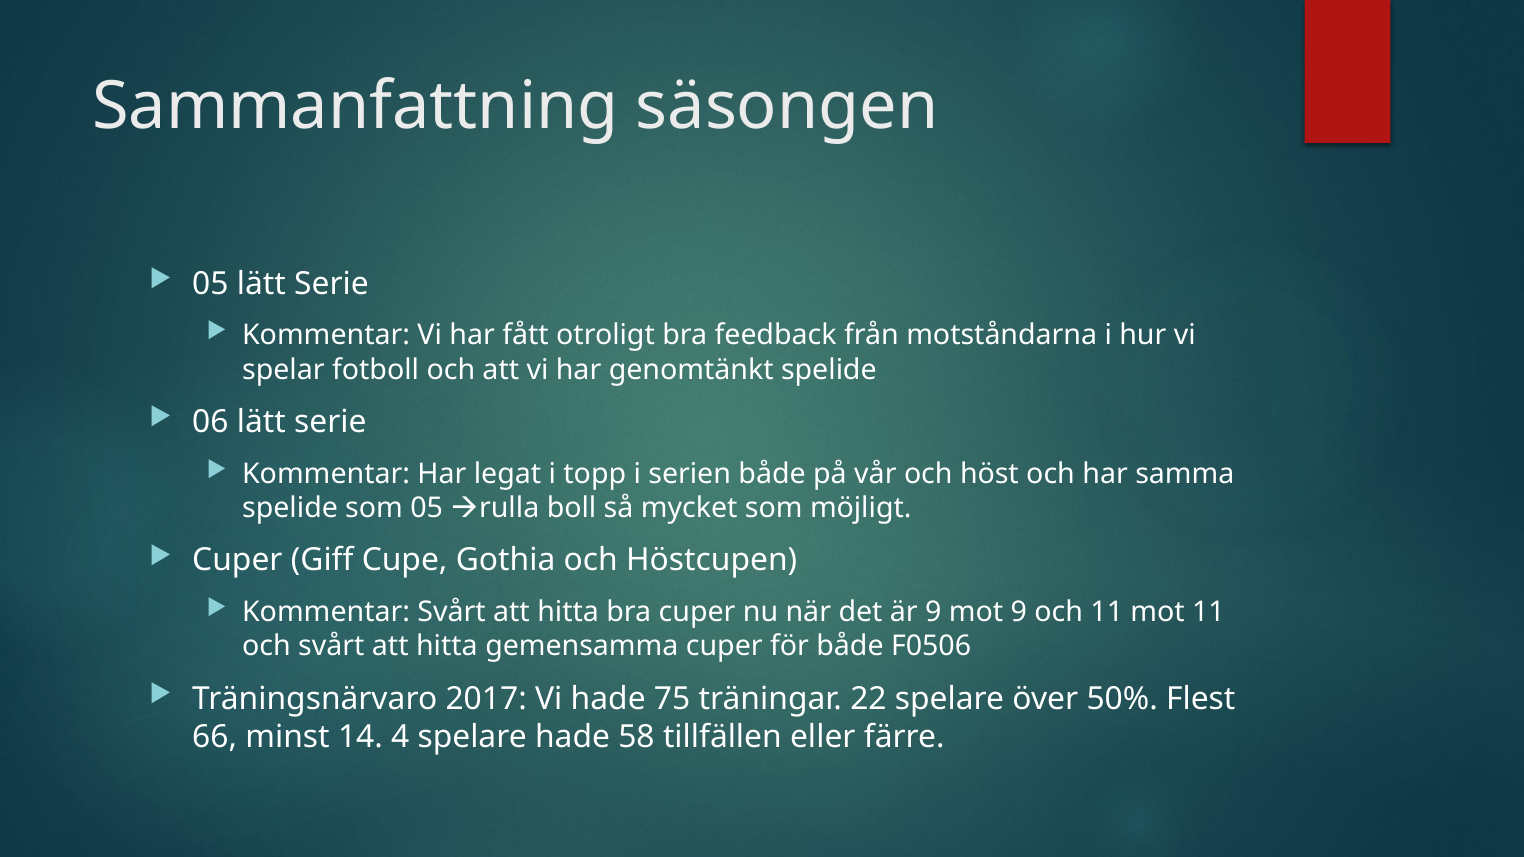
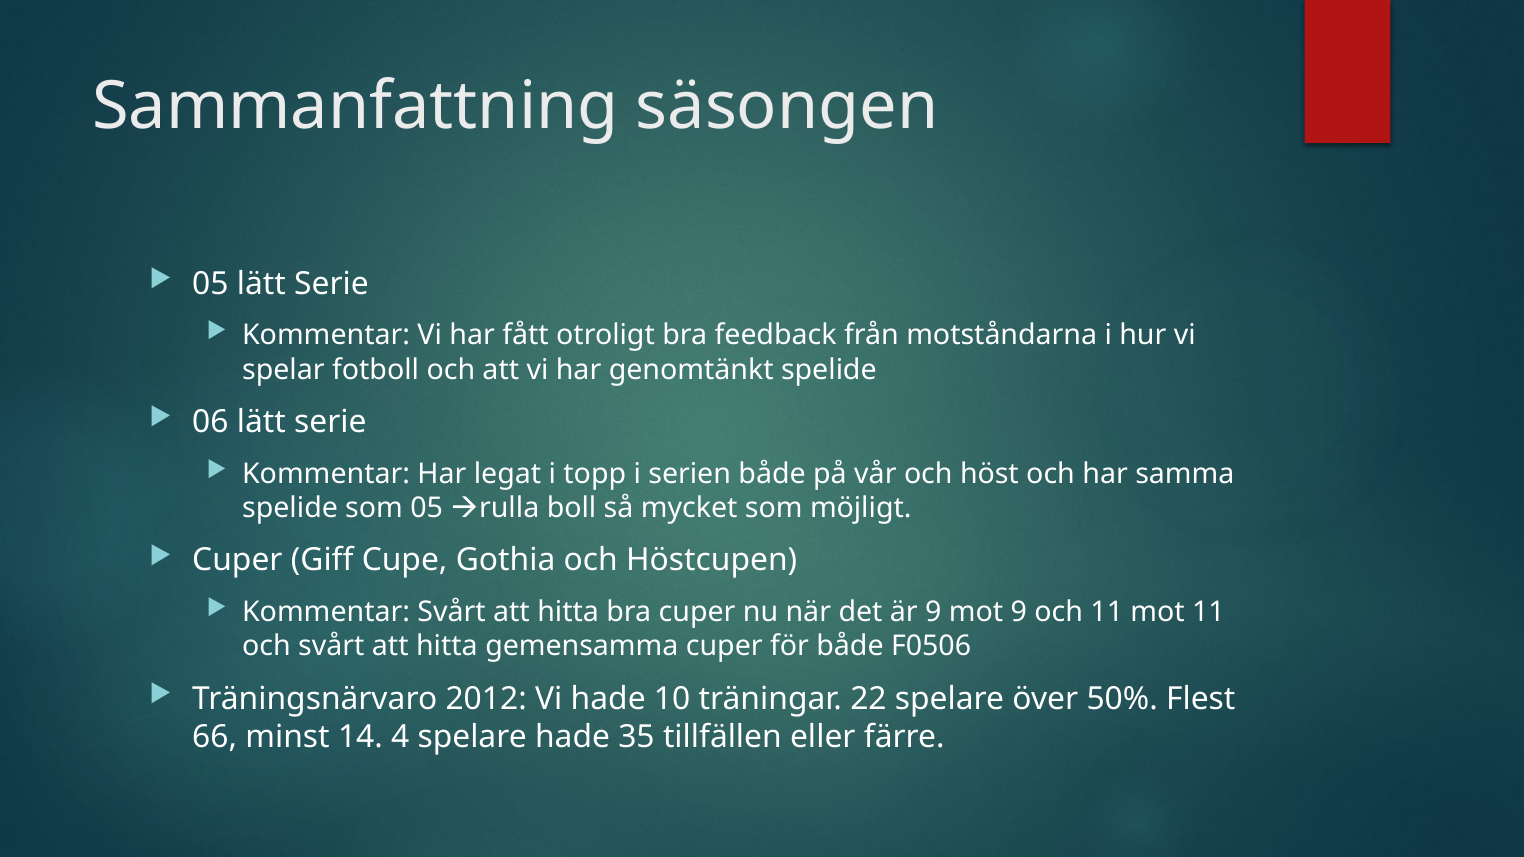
2017: 2017 -> 2012
75: 75 -> 10
58: 58 -> 35
